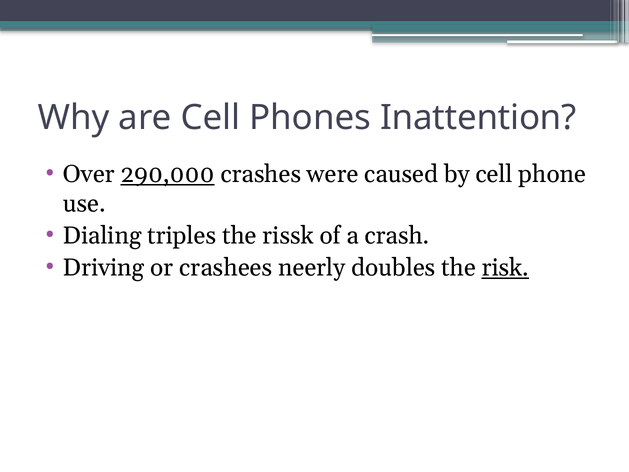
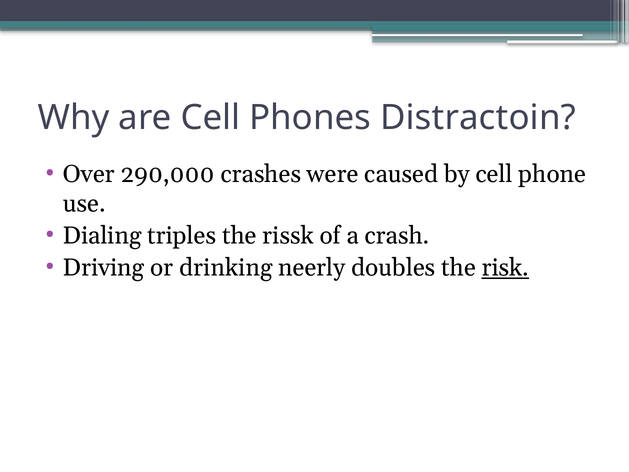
Inattention: Inattention -> Distractoin
290,000 underline: present -> none
crashees: crashees -> drinking
